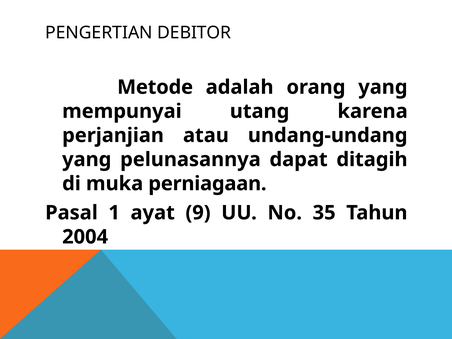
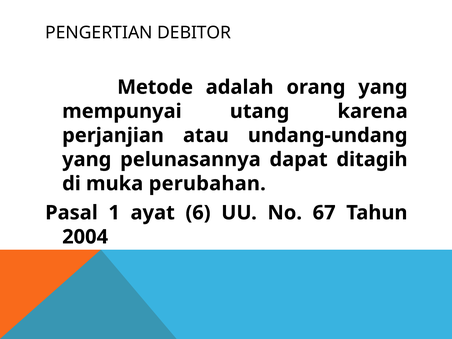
perniagaan: perniagaan -> perubahan
9: 9 -> 6
35: 35 -> 67
